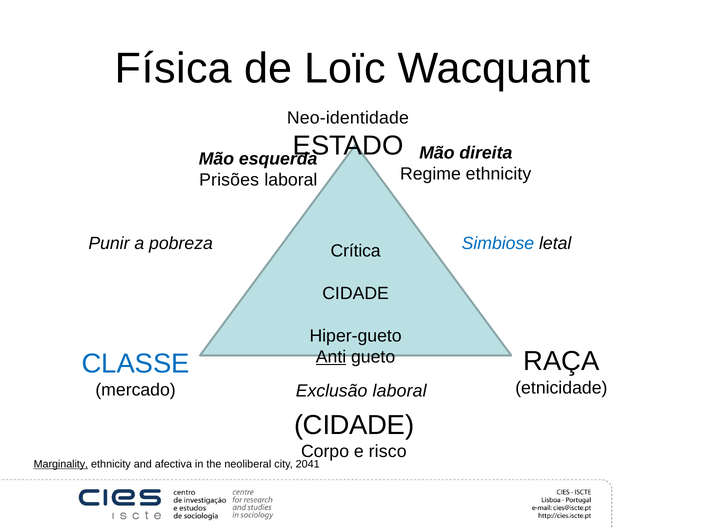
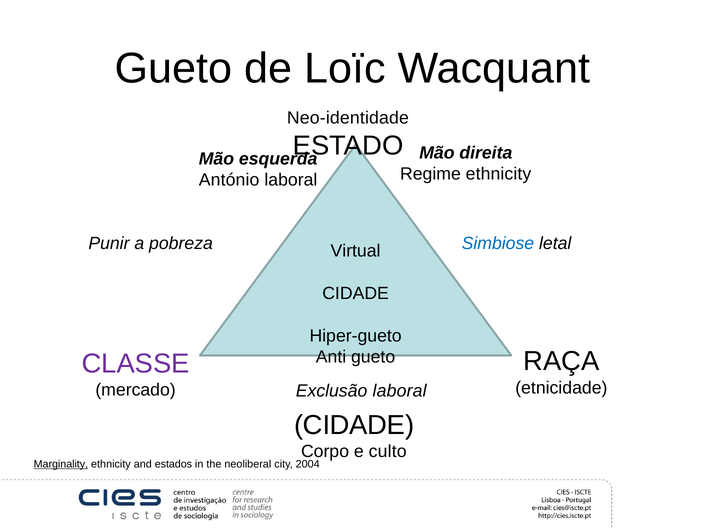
Física at (173, 68): Física -> Gueto
Prisões: Prisões -> António
Crítica: Crítica -> Virtual
Anti underline: present -> none
CLASSE colour: blue -> purple
risco: risco -> culto
afectiva: afectiva -> estados
2041: 2041 -> 2004
